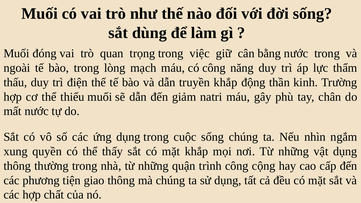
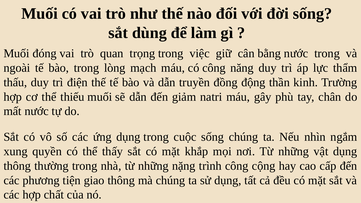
truyền khắp: khắp -> đồng
quận: quận -> nặng
